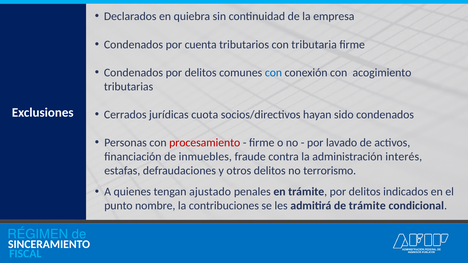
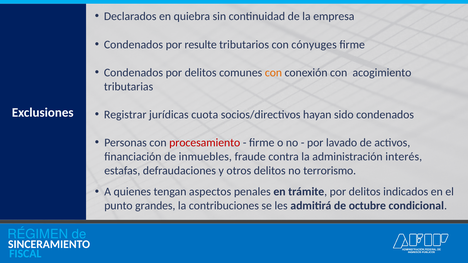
cuenta: cuenta -> resulte
tributaria: tributaria -> cónyuges
con at (273, 73) colour: blue -> orange
Cerrados: Cerrados -> Registrar
ajustado: ajustado -> aspectos
nombre: nombre -> grandes
de trámite: trámite -> octubre
